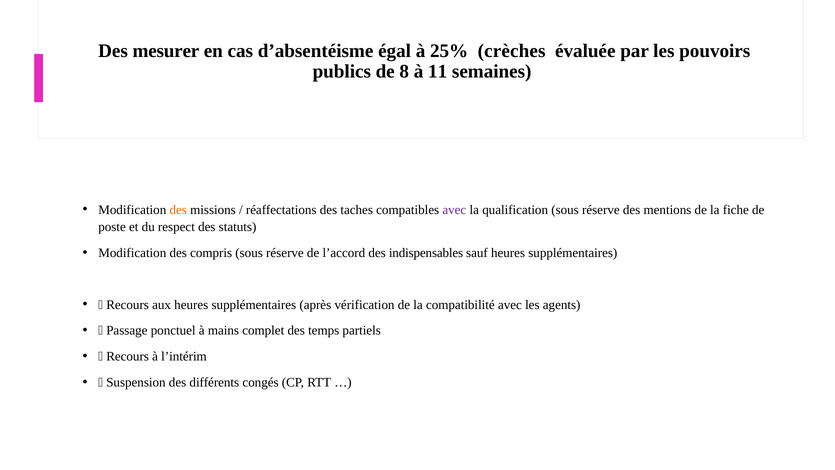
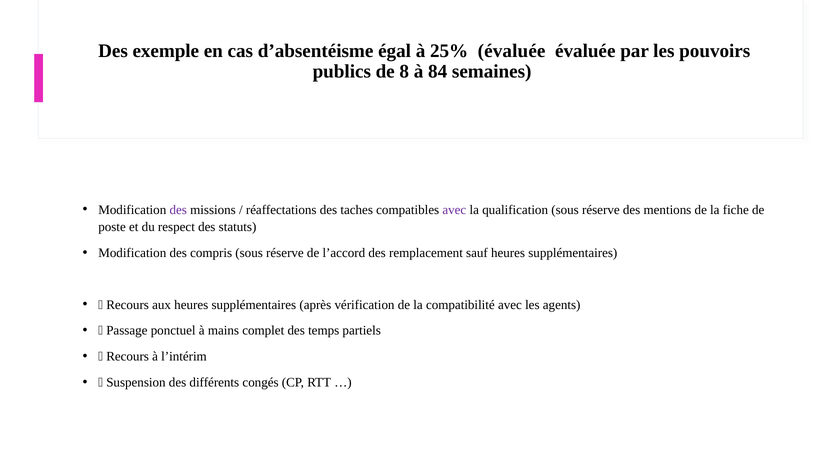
mesurer: mesurer -> exemple
25% crèches: crèches -> évaluée
11: 11 -> 84
des at (178, 210) colour: orange -> purple
indispensables: indispensables -> remplacement
